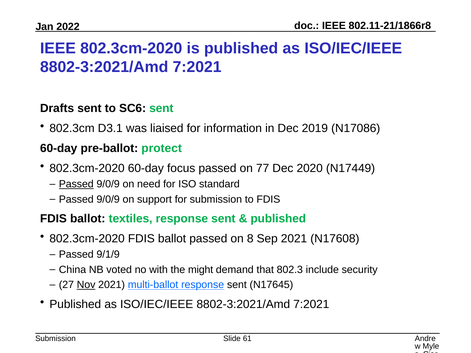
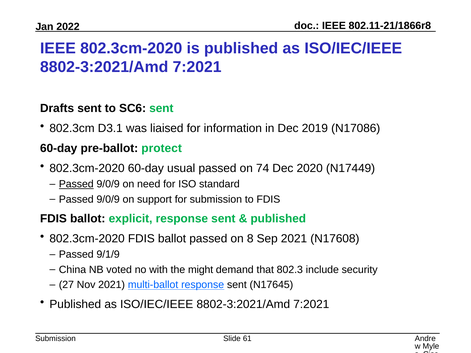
focus: focus -> usual
77: 77 -> 74
textiles: textiles -> explicit
Nov underline: present -> none
